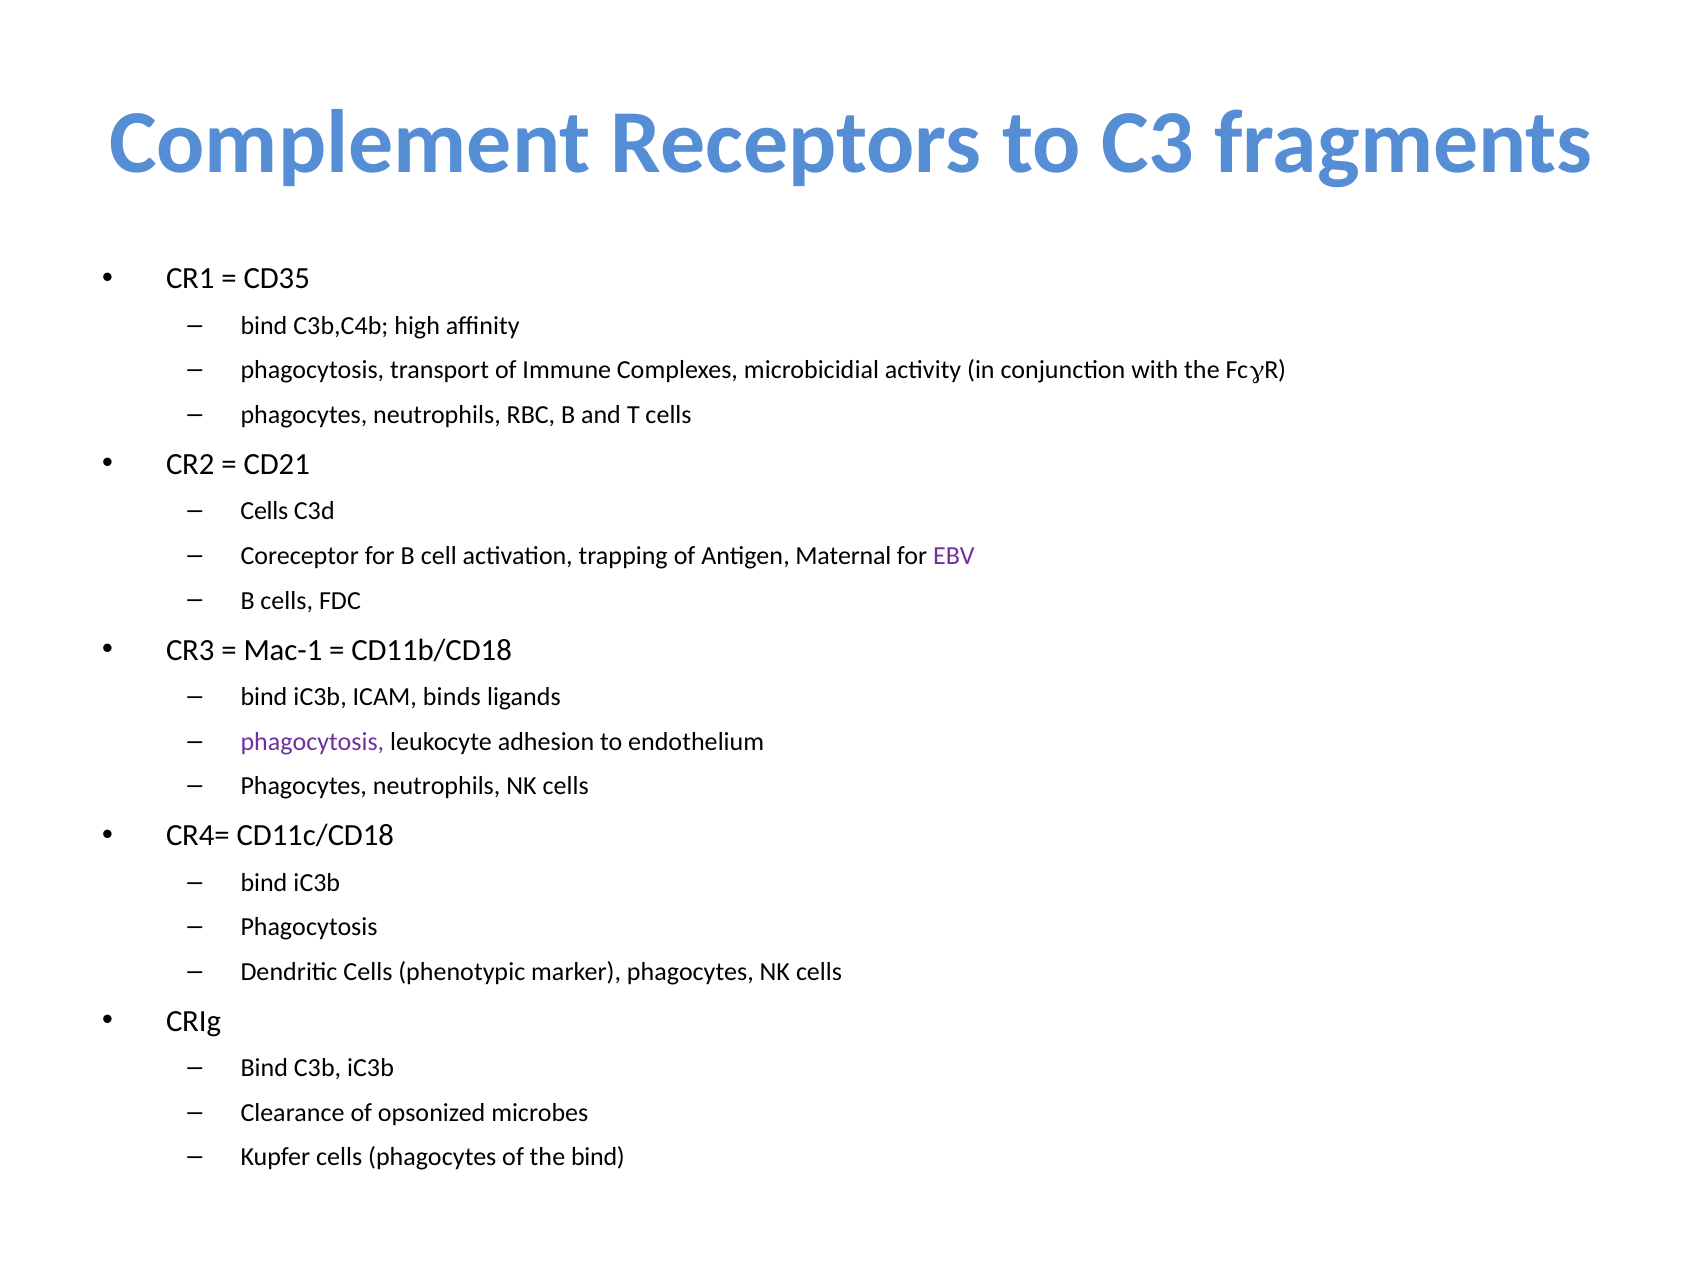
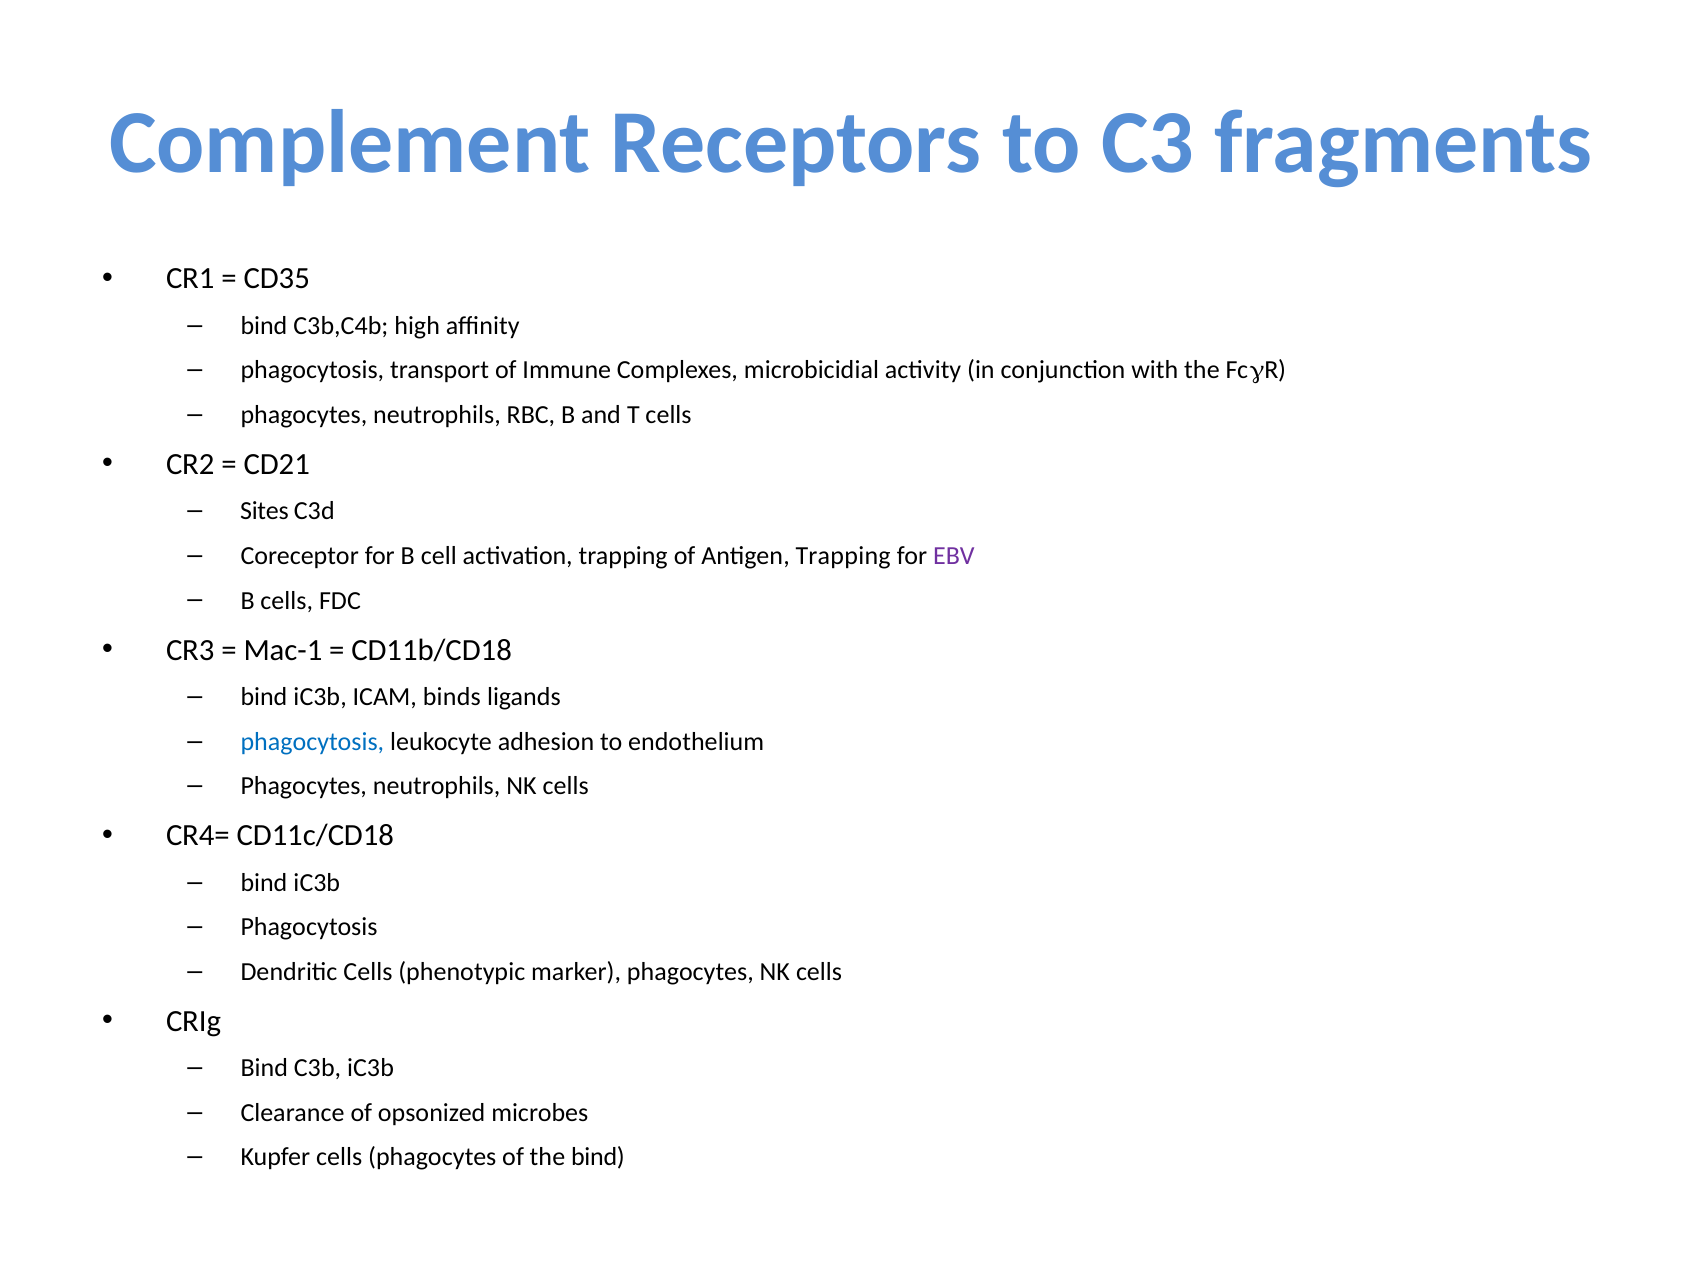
Cells at (264, 511): Cells -> Sites
Antigen Maternal: Maternal -> Trapping
phagocytosis at (312, 742) colour: purple -> blue
